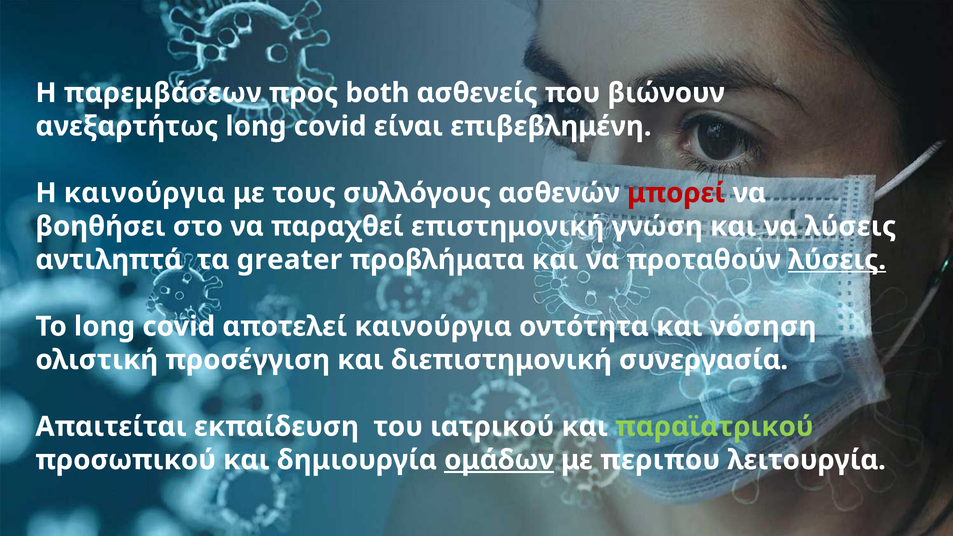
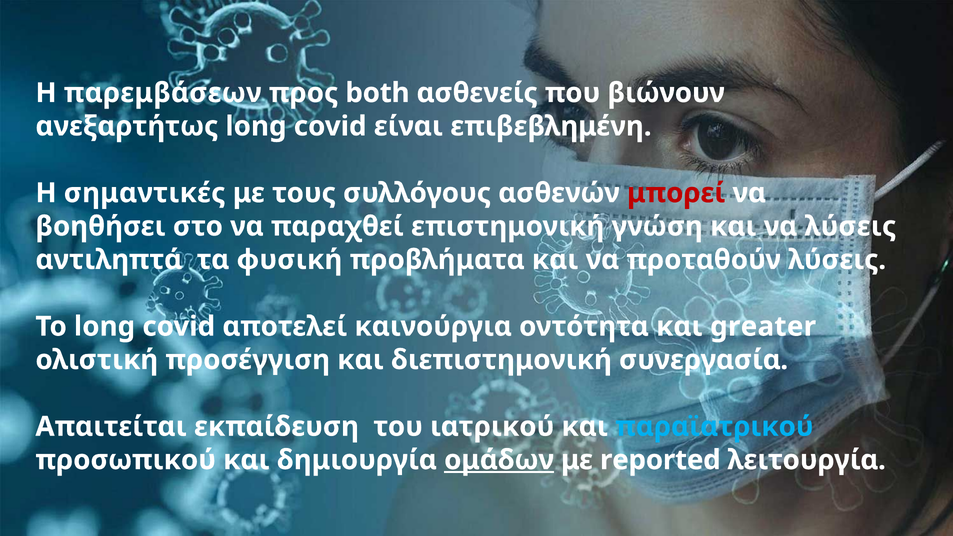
H καινούργια: καινούργια -> σημαντικές
greater: greater -> φυσική
λύσεις at (837, 260) underline: present -> none
νόσηση: νόσηση -> greater
παραϊατρικού colour: light green -> light blue
περιπου: περιπου -> reported
